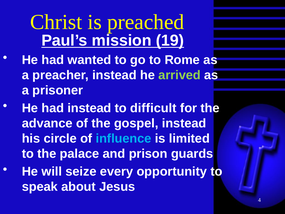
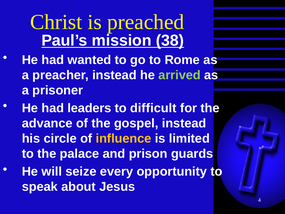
19: 19 -> 38
had instead: instead -> leaders
influence colour: light blue -> yellow
